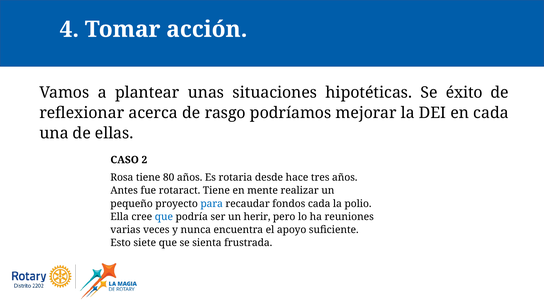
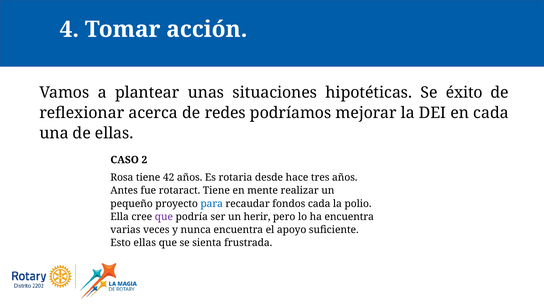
rasgo: rasgo -> redes
80: 80 -> 42
que at (164, 217) colour: blue -> purple
ha reuniones: reuniones -> encuentra
Esto siete: siete -> ellas
